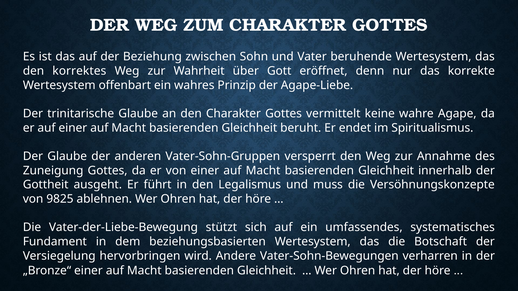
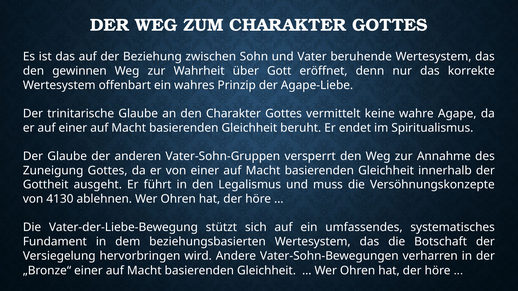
korrektes: korrektes -> gewinnen
9825: 9825 -> 4130
